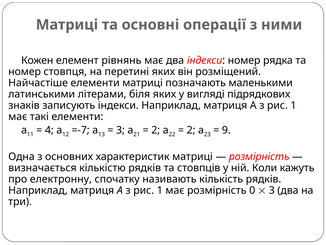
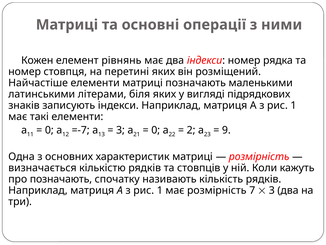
4 at (49, 130): 4 -> 0
2 at (156, 130): 2 -> 0
про електронну: електронну -> позначають
0: 0 -> 7
